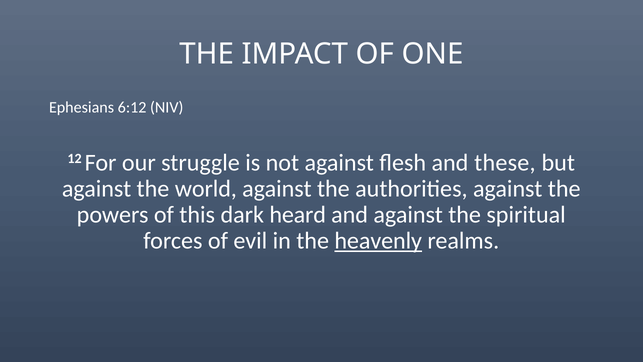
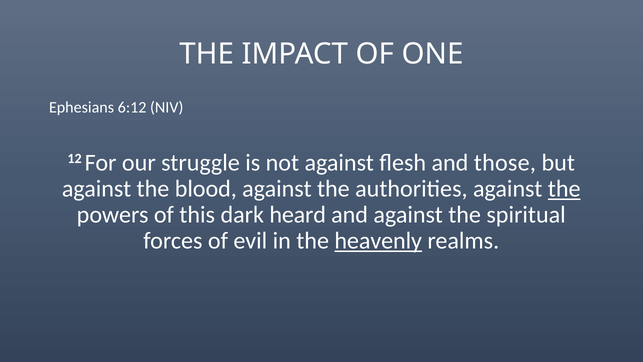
these: these -> those
world: world -> blood
the at (564, 189) underline: none -> present
